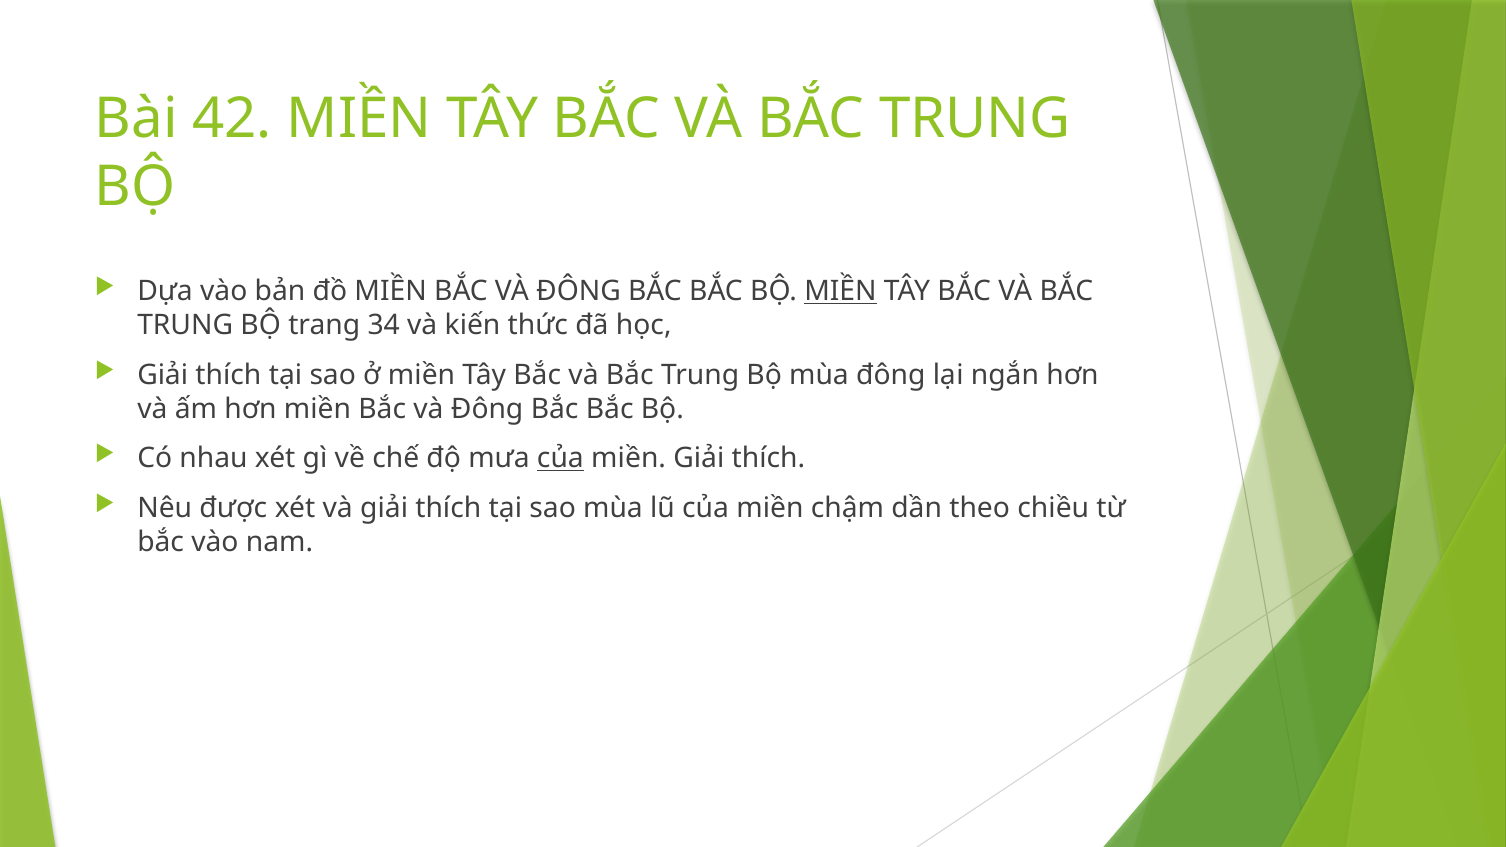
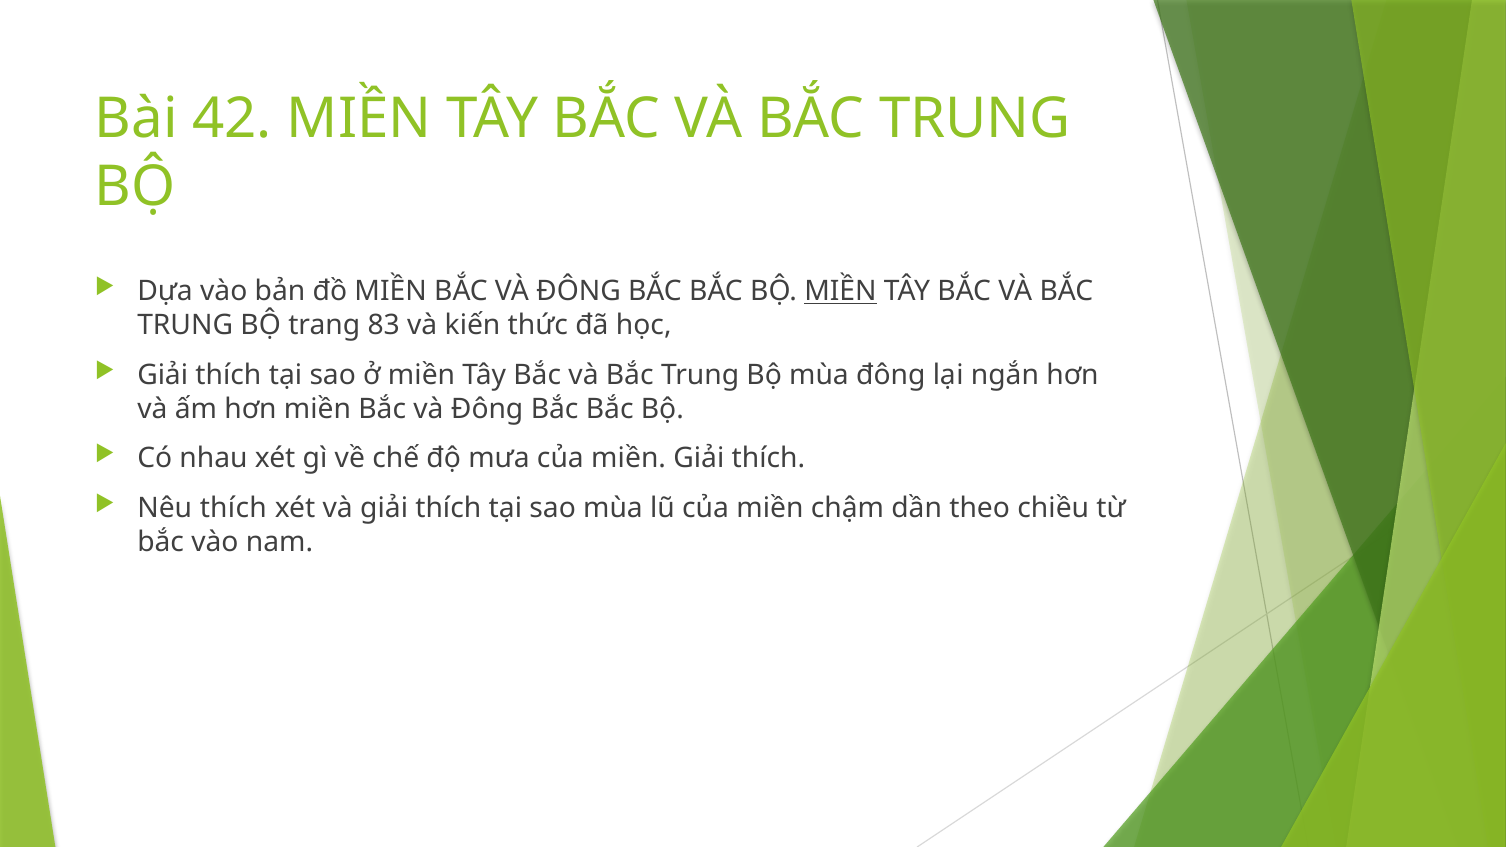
34: 34 -> 83
của at (560, 458) underline: present -> none
Nêu được: được -> thích
